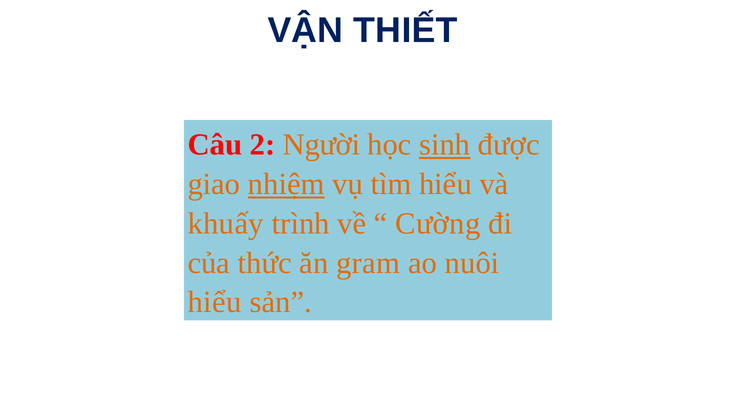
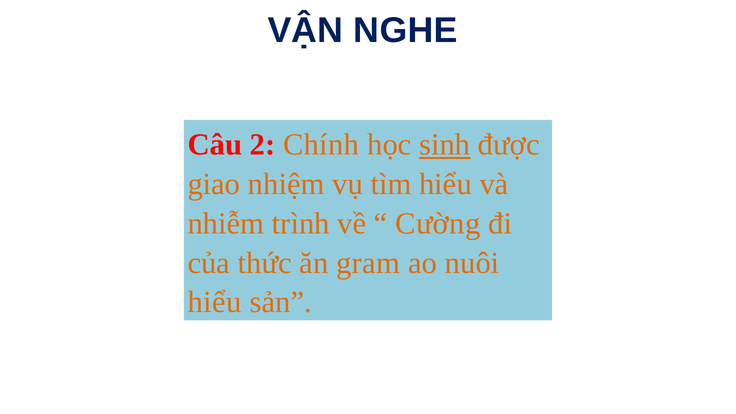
THIẾT: THIẾT -> NGHE
Người: Người -> Chính
nhiệm underline: present -> none
khuấy: khuấy -> nhiễm
